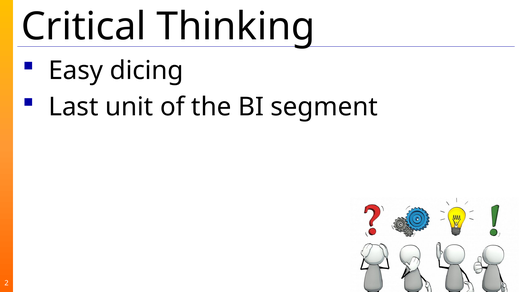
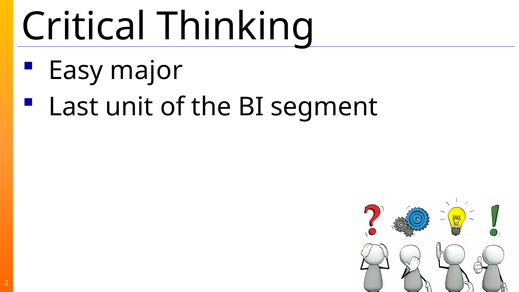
dicing: dicing -> major
